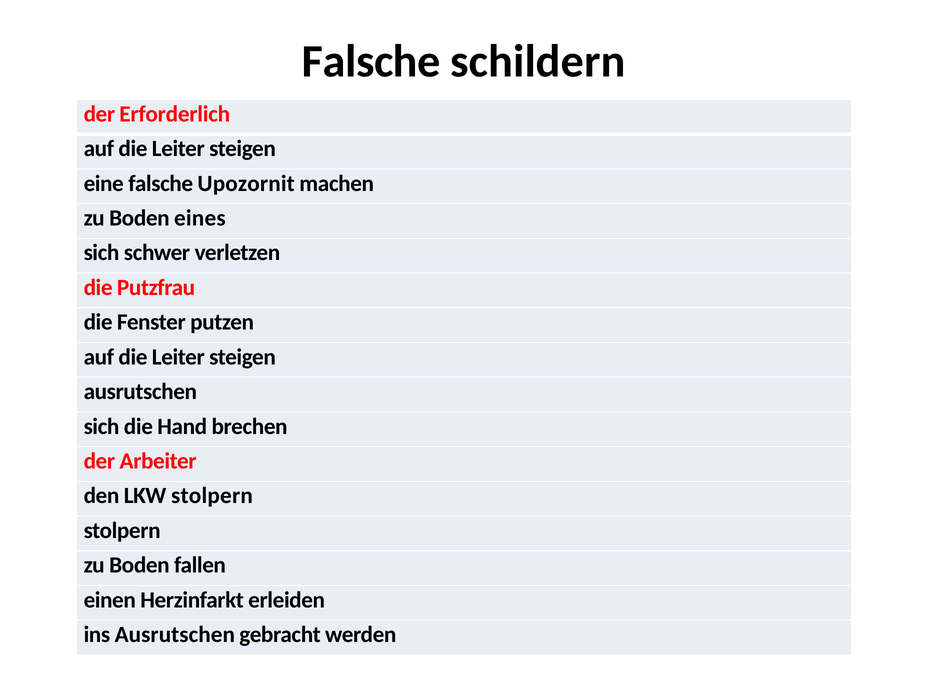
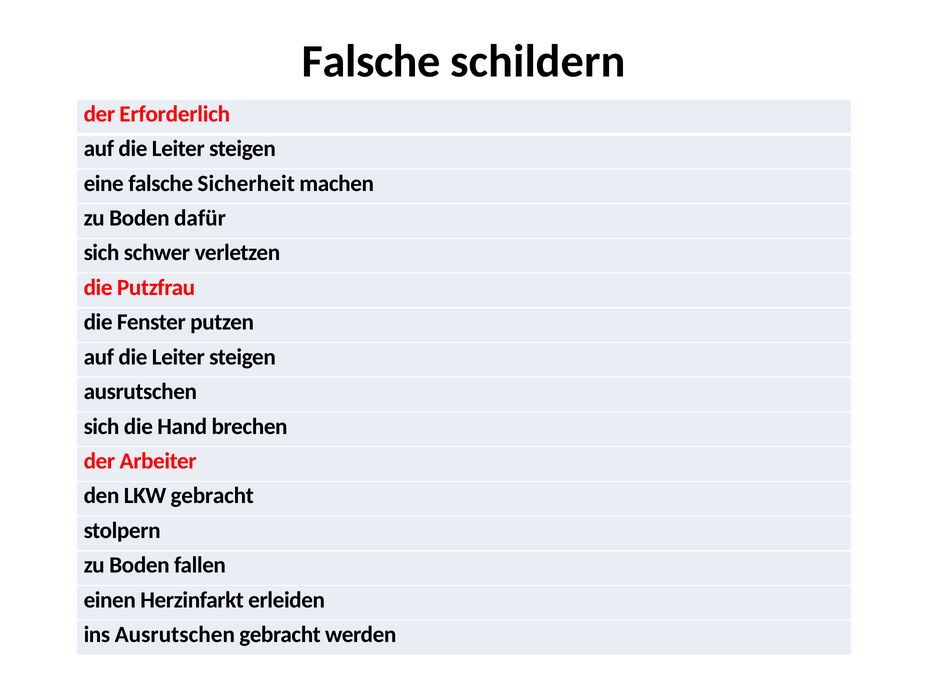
Upozornit: Upozornit -> Sicherheit
eines: eines -> dafür
LKW stolpern: stolpern -> gebracht
